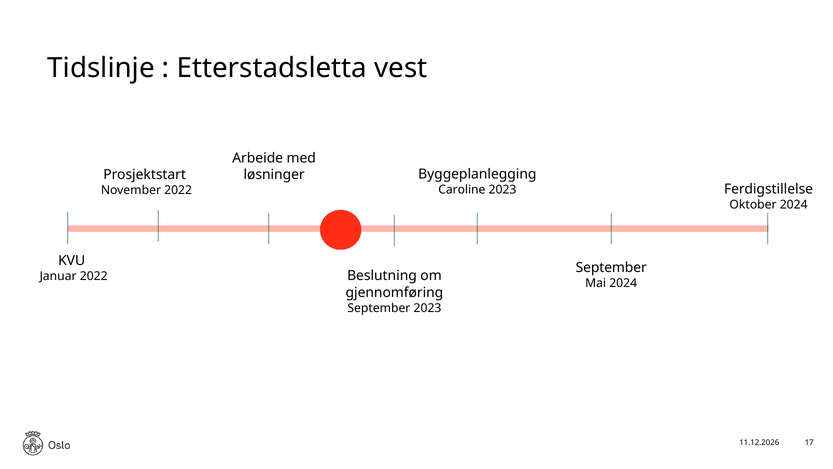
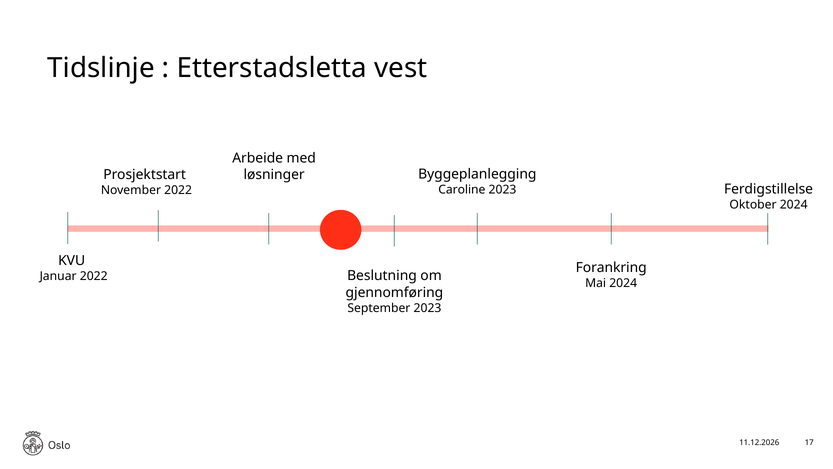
September at (611, 268): September -> Forankring
